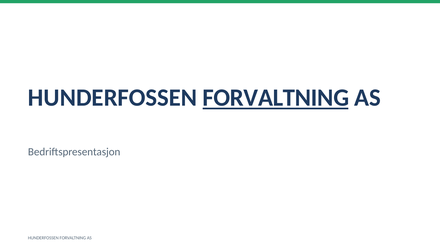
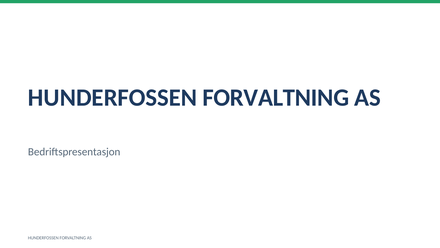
FORVALTNING at (276, 98) underline: present -> none
